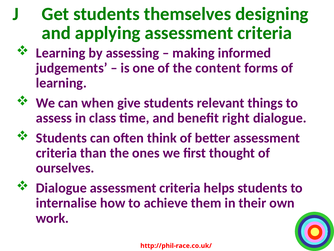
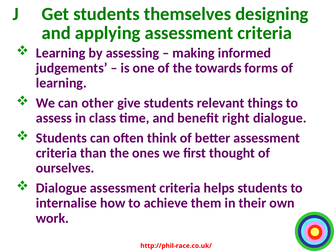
content: content -> towards
when: when -> other
